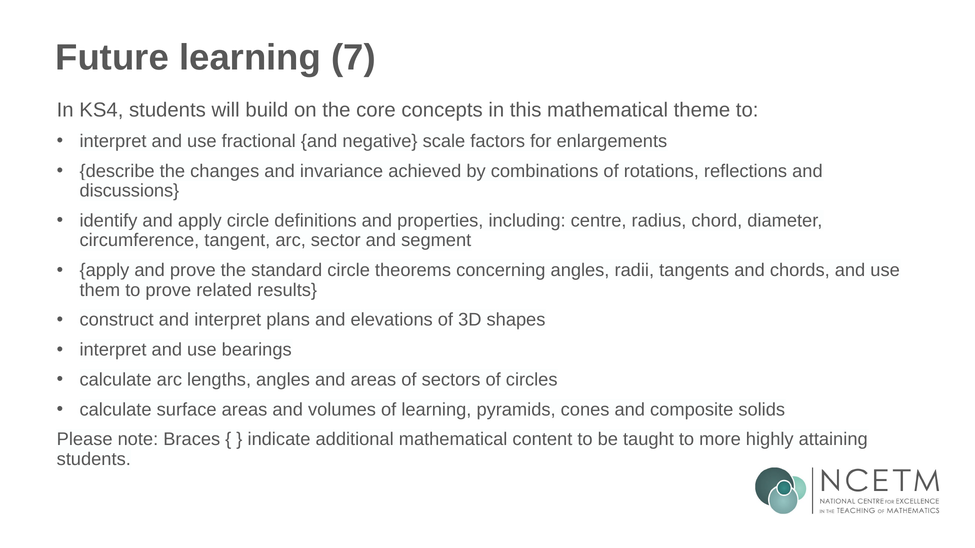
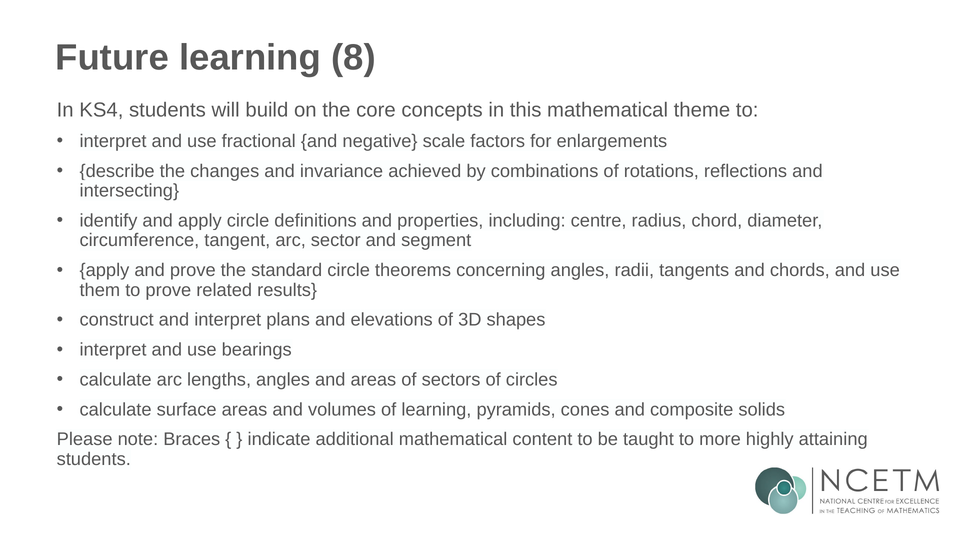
7: 7 -> 8
discussions: discussions -> intersecting
